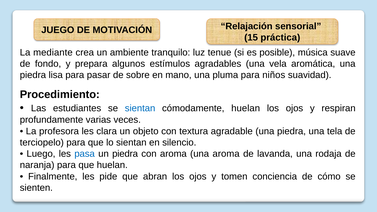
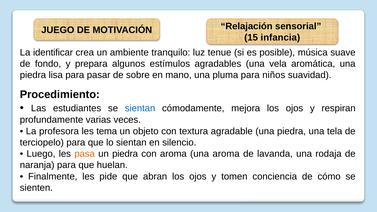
práctica: práctica -> infancia
mediante: mediante -> identificar
cómodamente huelan: huelan -> mejora
clara: clara -> tema
pasa colour: blue -> orange
